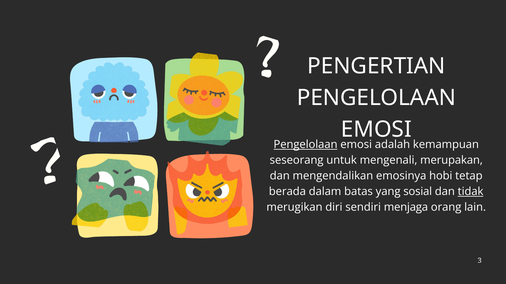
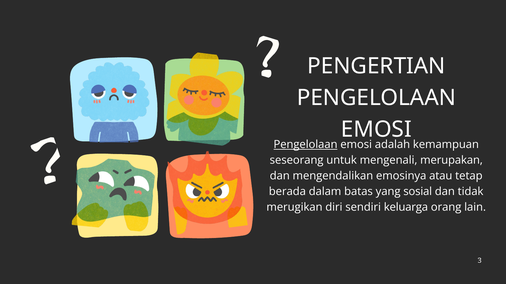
hobi: hobi -> atau
tidak underline: present -> none
menjaga: menjaga -> keluarga
